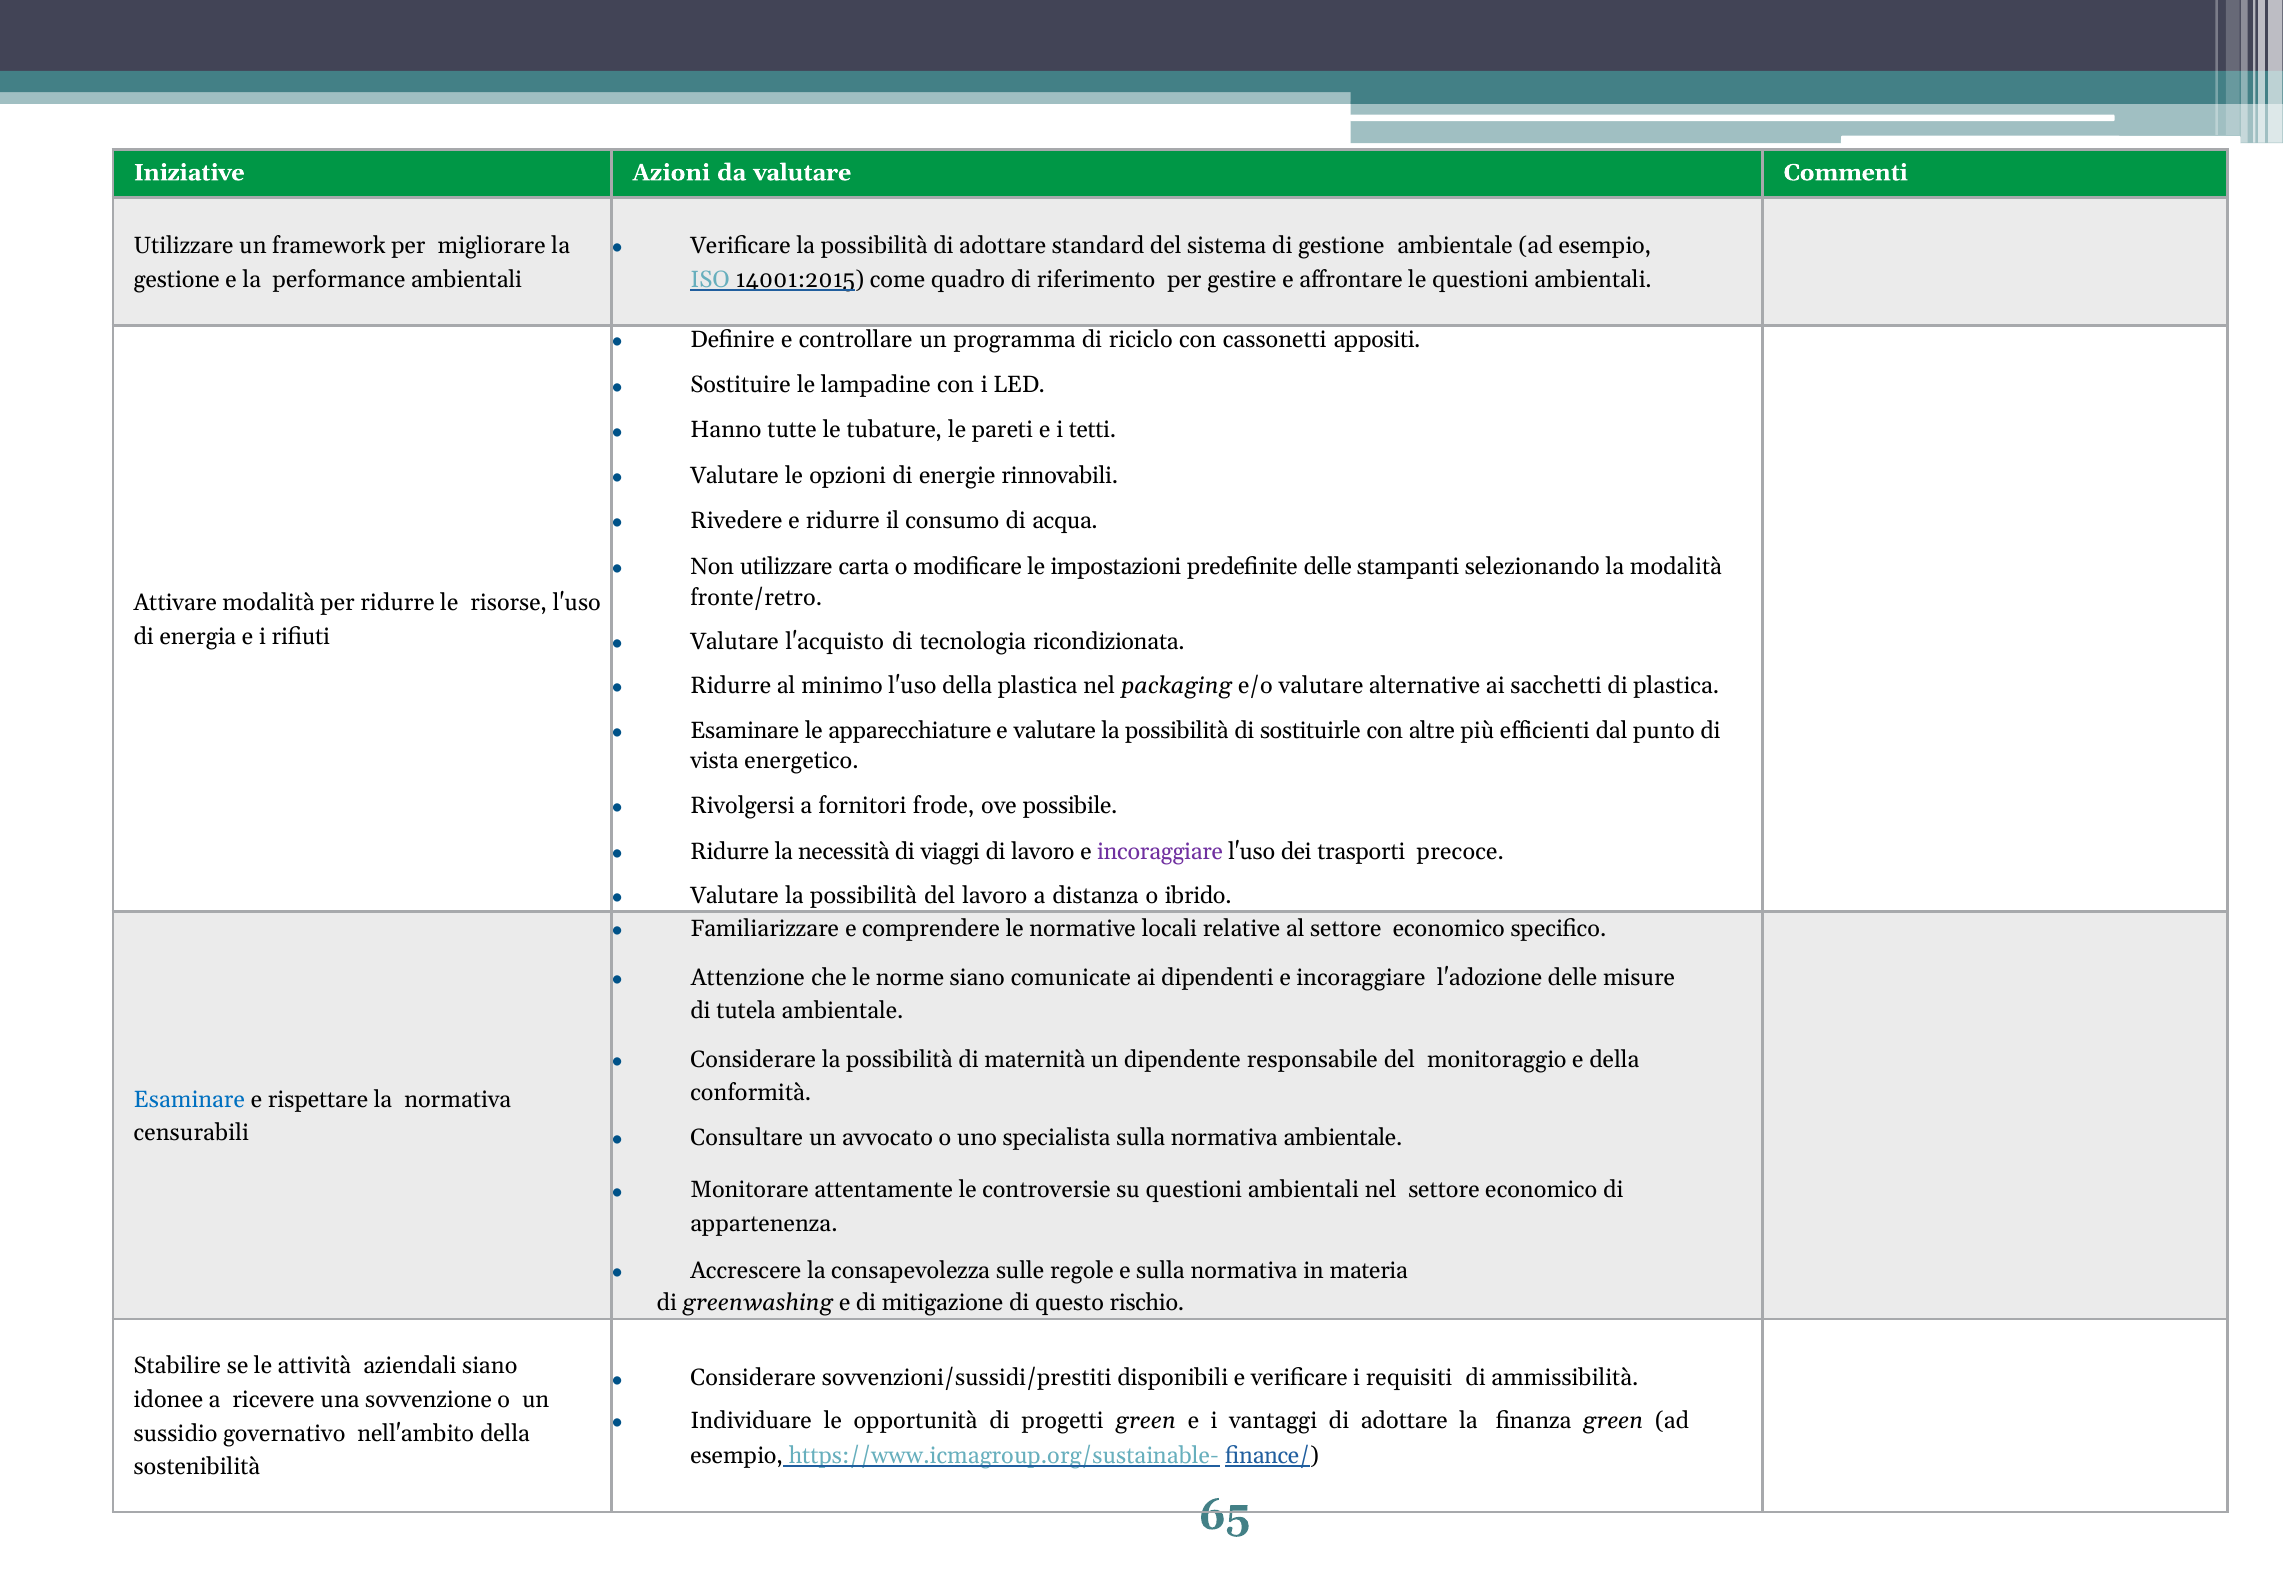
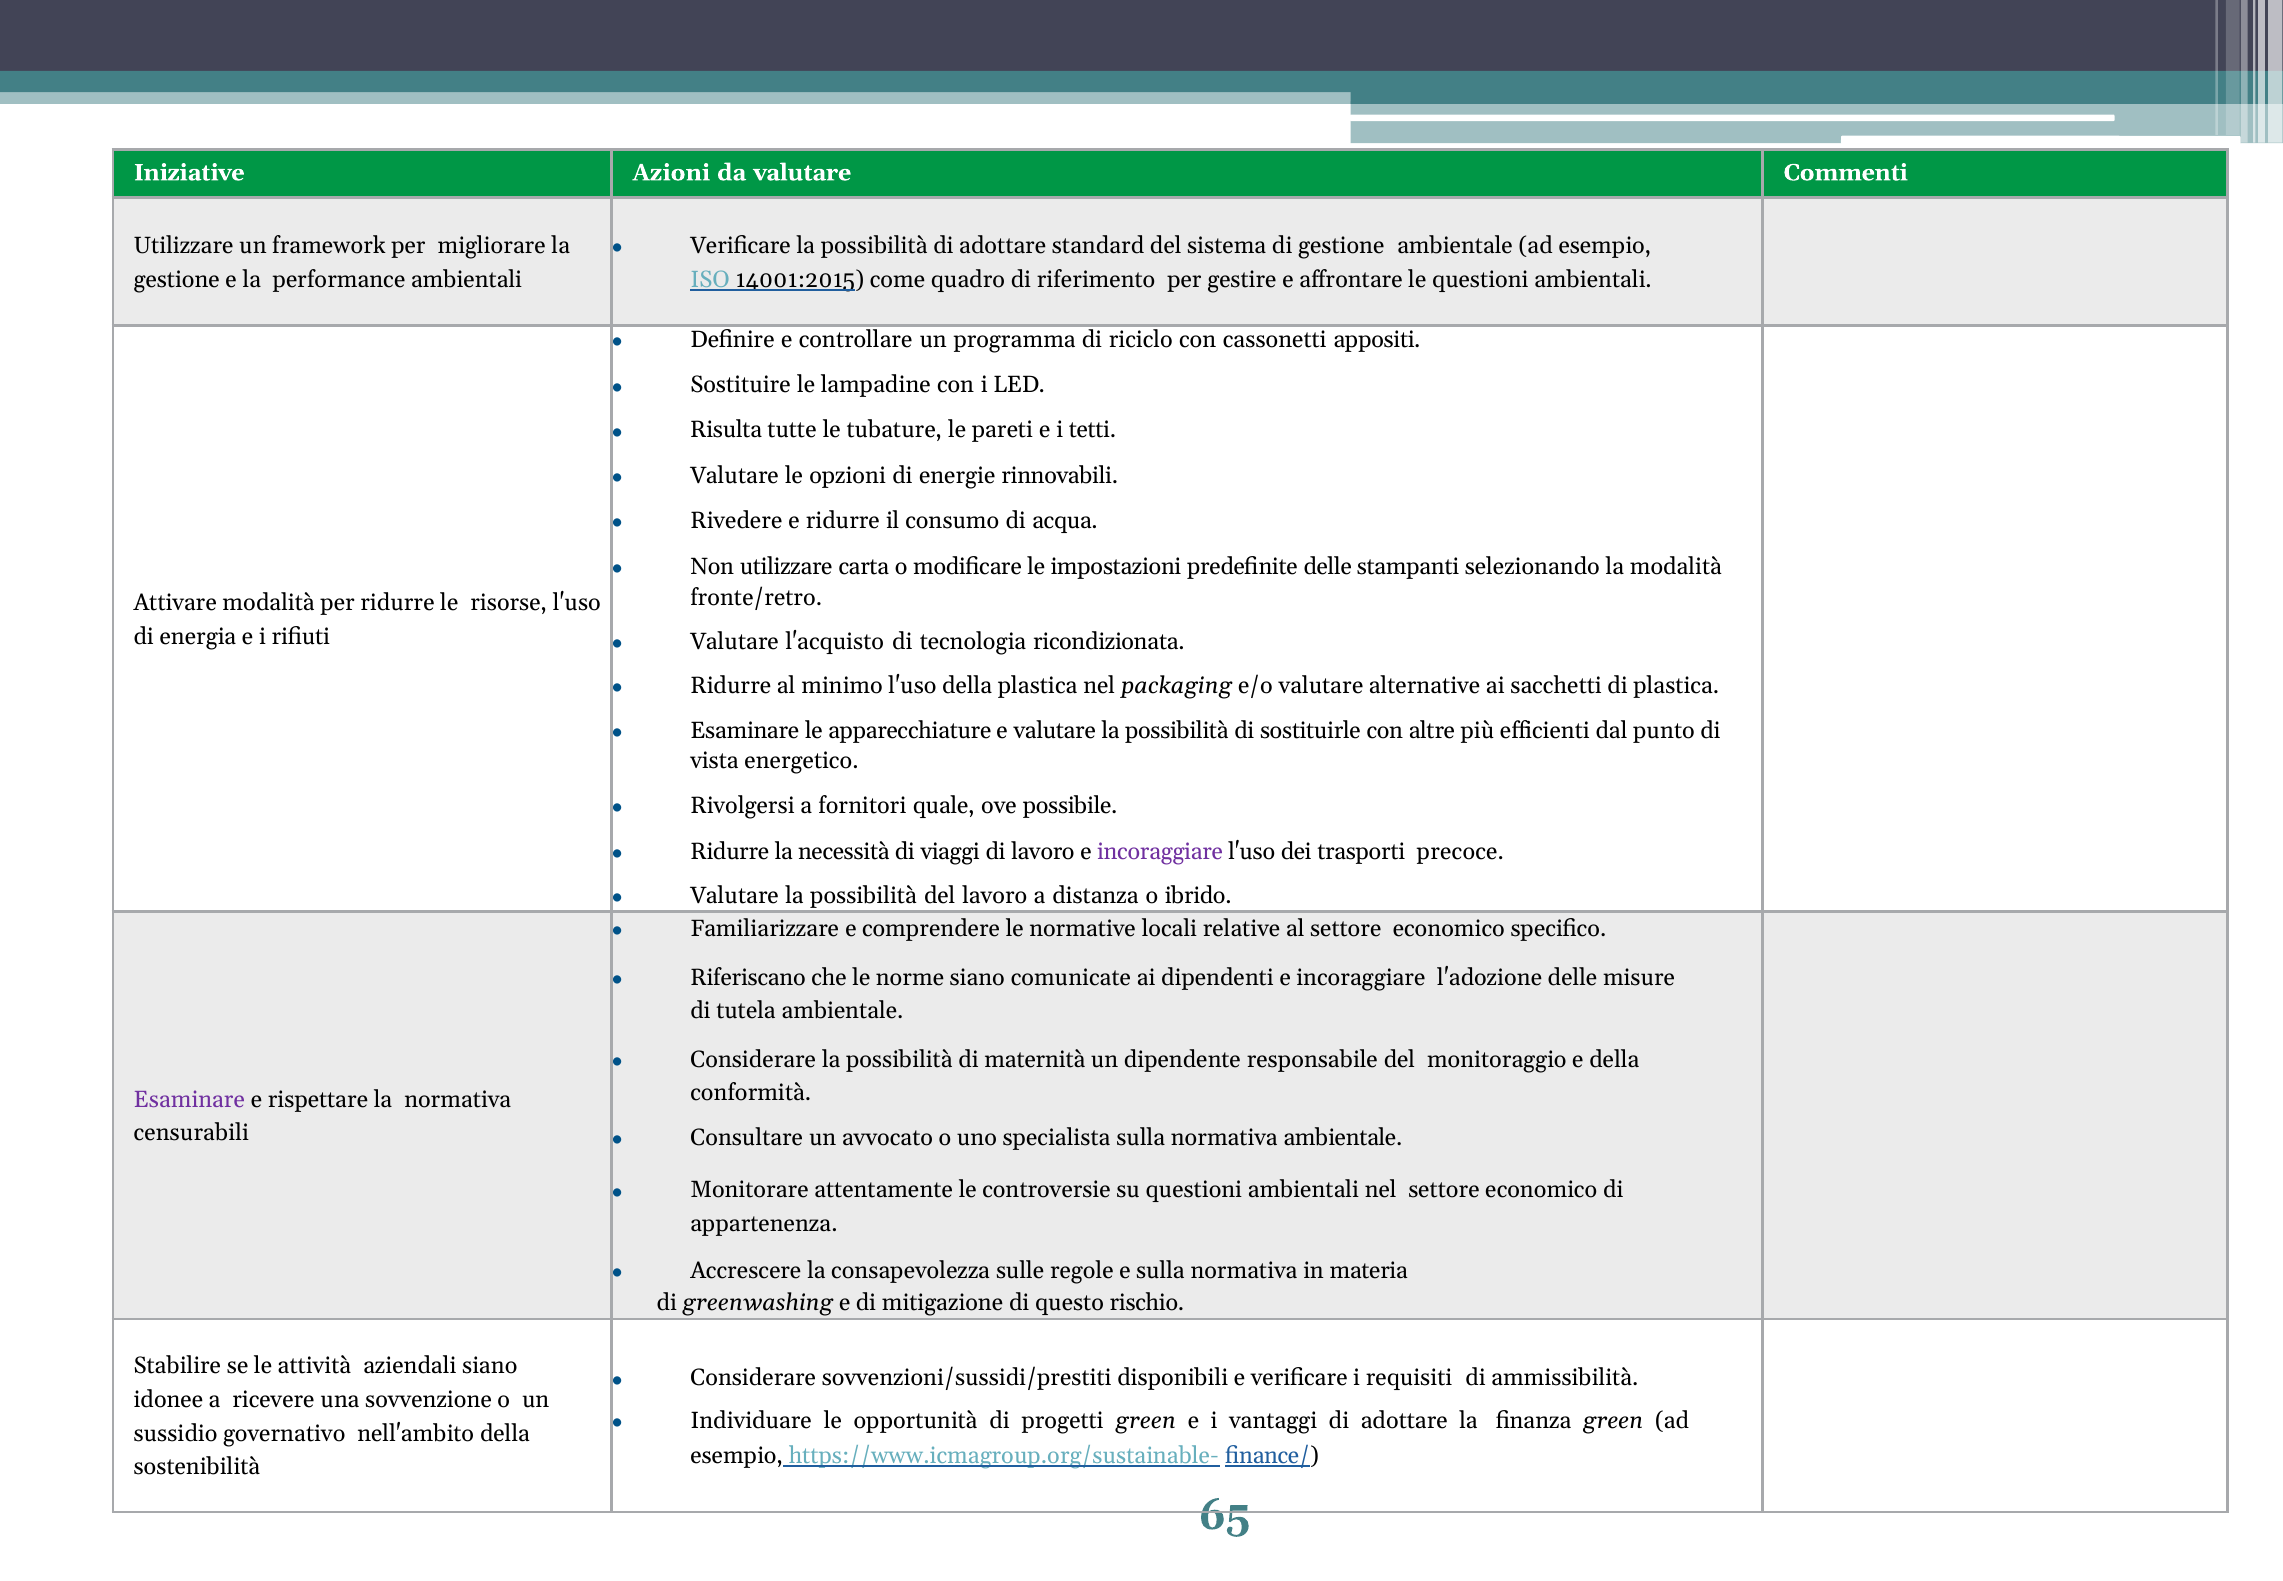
Hanno: Hanno -> Risulta
frode: frode -> quale
Attenzione: Attenzione -> Riferiscano
Esaminare at (189, 1099) colour: blue -> purple
